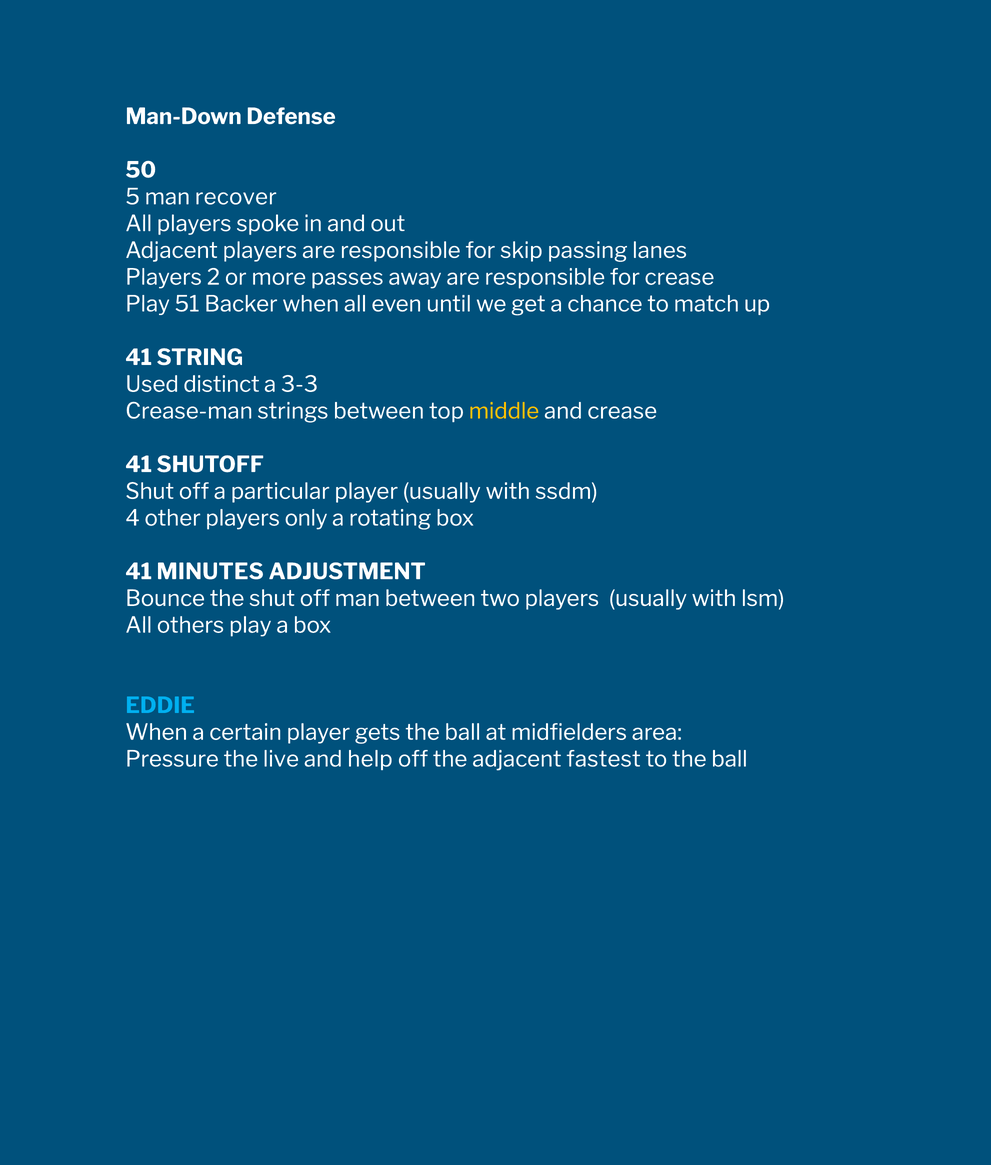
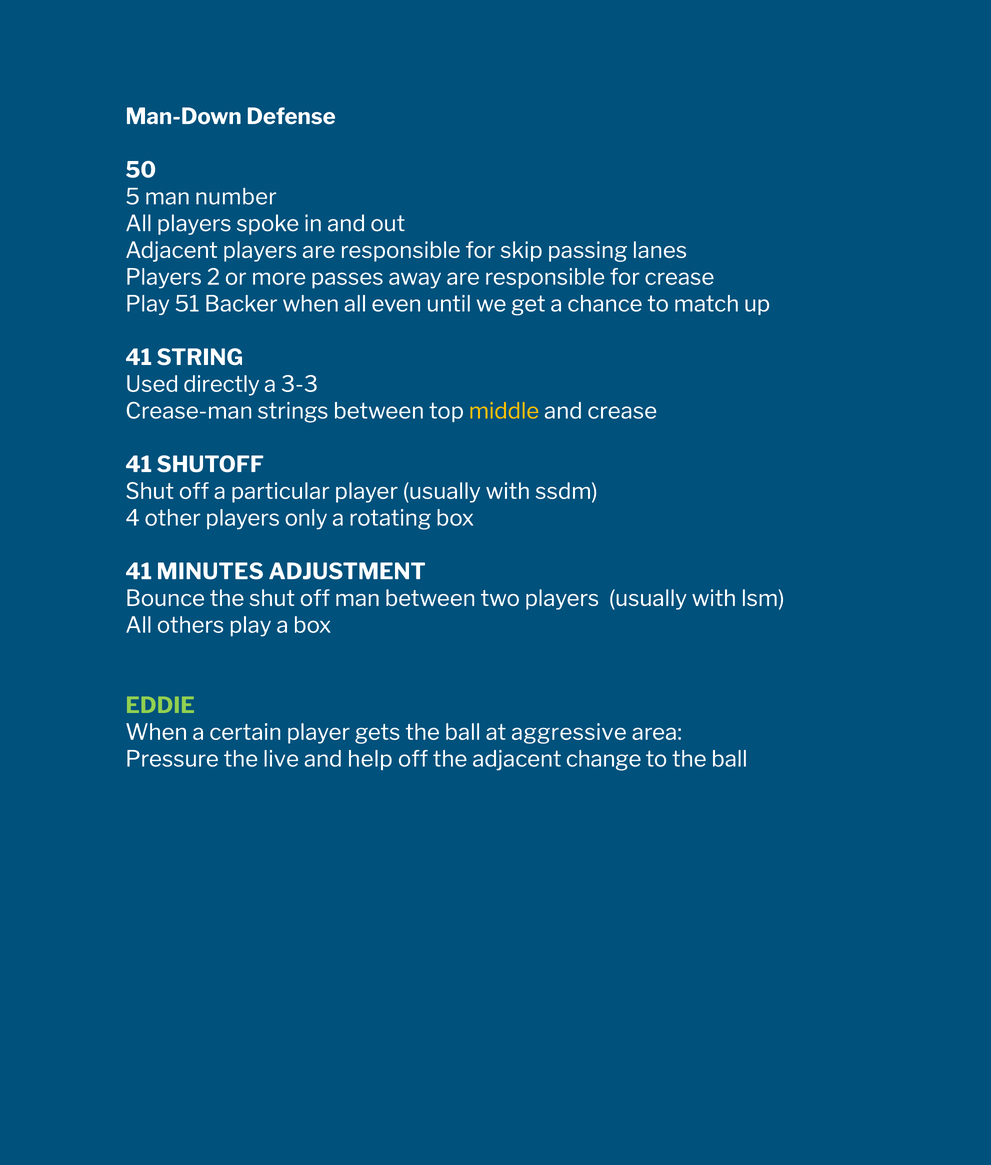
recover: recover -> number
distinct: distinct -> directly
EDDIE colour: light blue -> light green
midfielders: midfielders -> aggressive
fastest: fastest -> change
